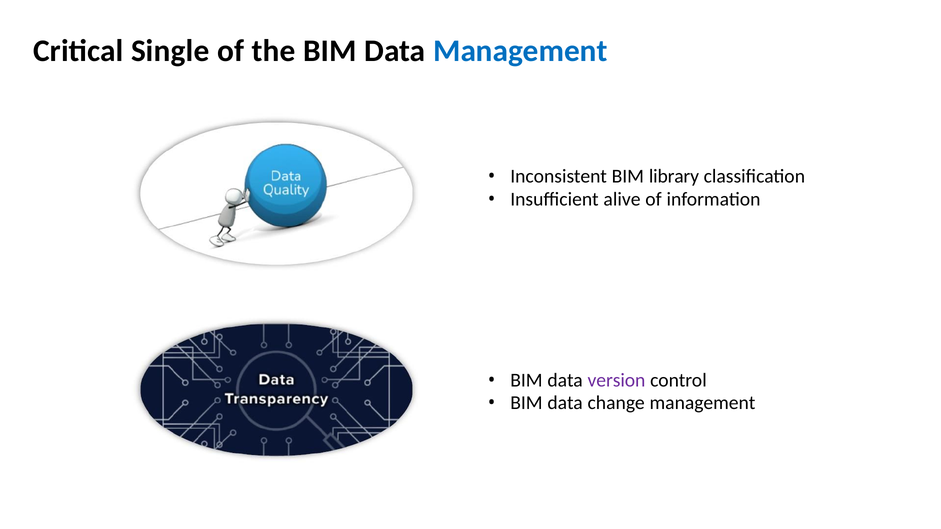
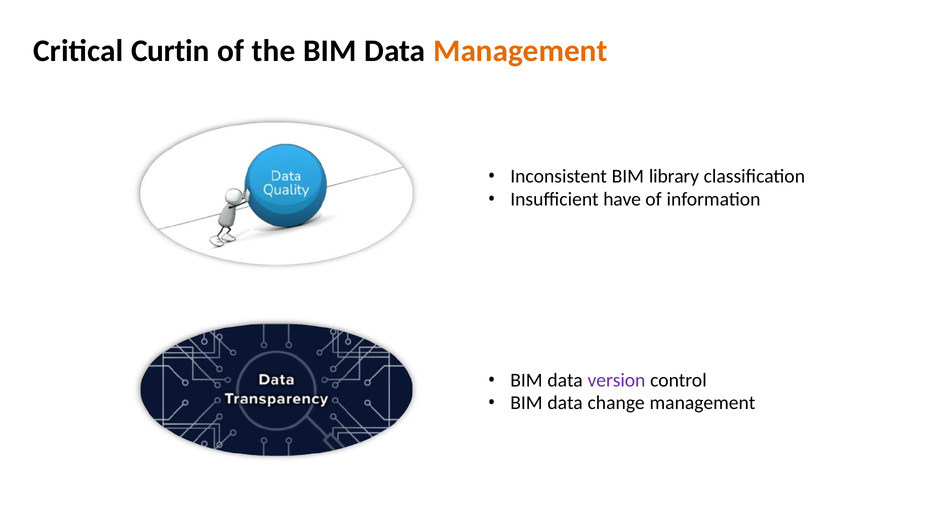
Single: Single -> Curtin
Management at (520, 51) colour: blue -> orange
alive: alive -> have
